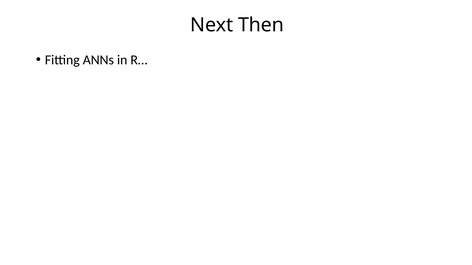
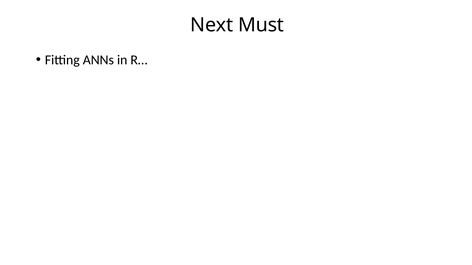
Then: Then -> Must
